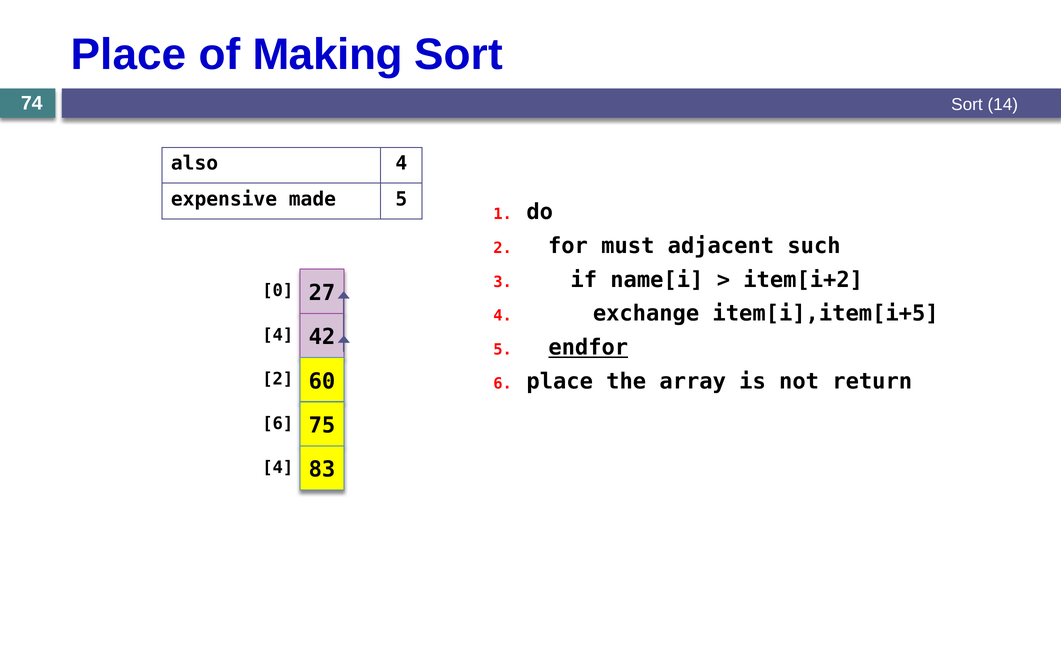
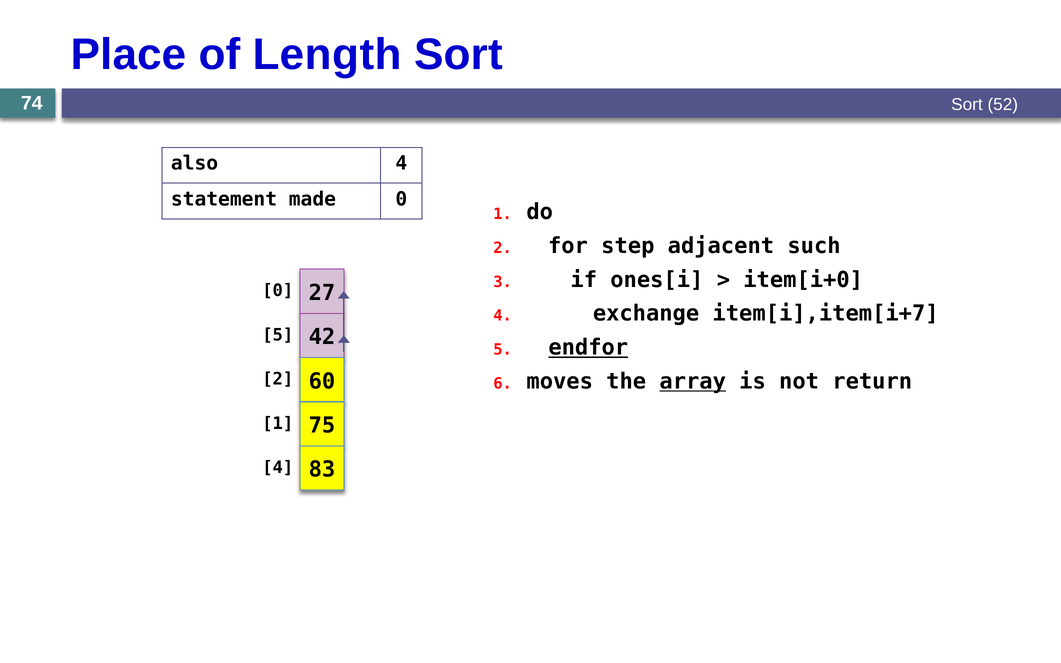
Making: Making -> Length
14: 14 -> 52
expensive: expensive -> statement
made 5: 5 -> 0
must: must -> step
name[i: name[i -> ones[i
item[i+2: item[i+2 -> item[i+0
item[i],item[i+5: item[i],item[i+5 -> item[i],item[i+7
4 at (278, 335): 4 -> 5
place at (560, 382): place -> moves
array underline: none -> present
6 at (278, 423): 6 -> 1
